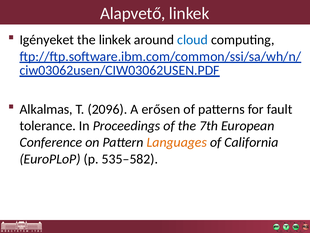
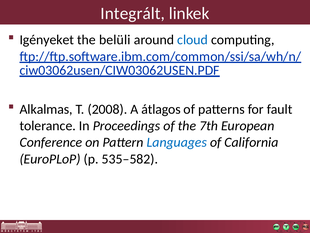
Alapvető: Alapvető -> Integrált
the linkek: linkek -> belüli
2096: 2096 -> 2008
erősen: erősen -> átlagos
Languages colour: orange -> blue
